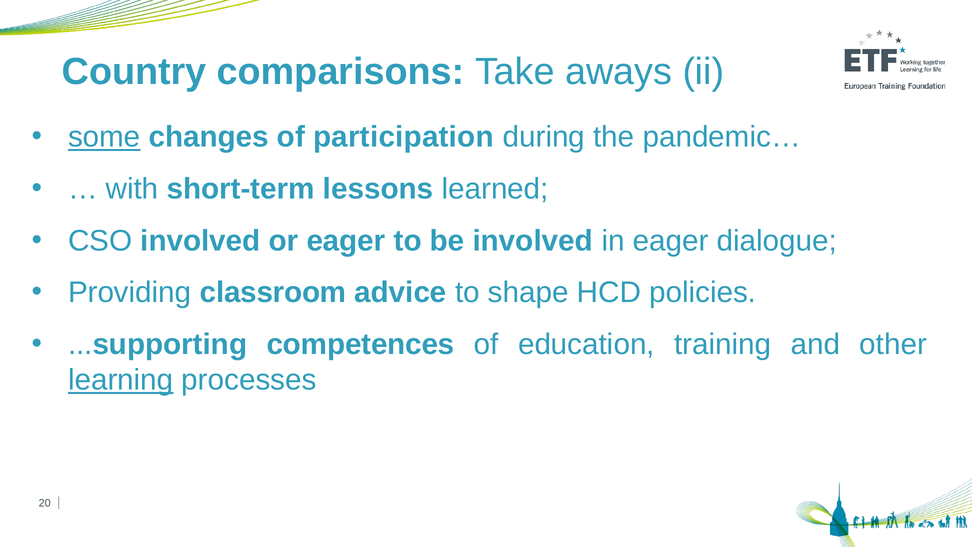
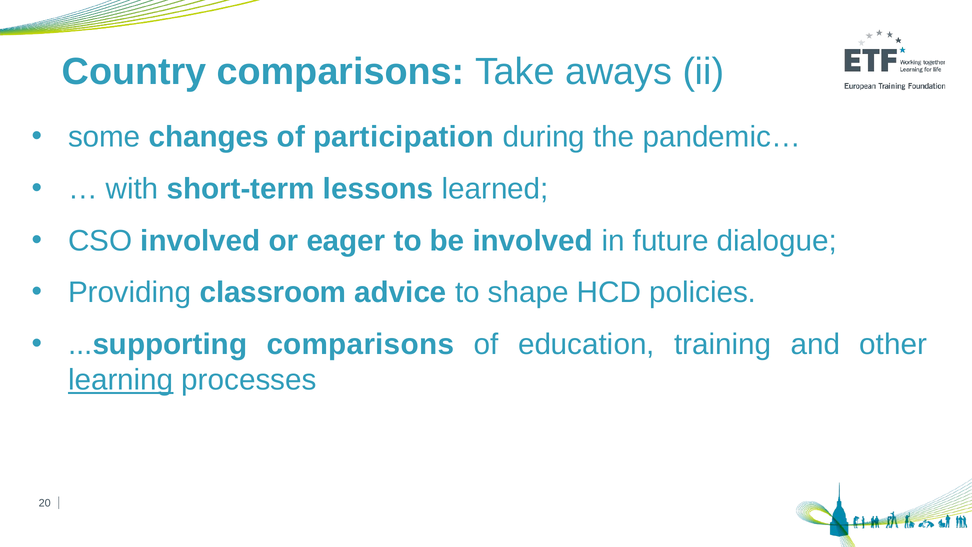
some underline: present -> none
in eager: eager -> future
...supporting competences: competences -> comparisons
